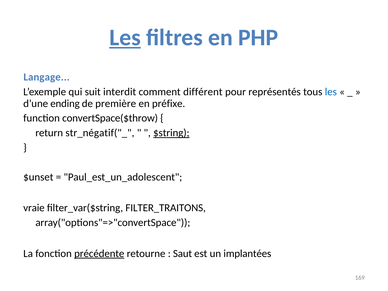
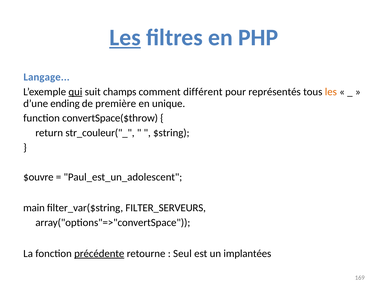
qui underline: none -> present
interdit: interdit -> champs
les at (331, 92) colour: blue -> orange
préfixe: préfixe -> unique
str_négatif("_: str_négatif("_ -> str_couleur("_
$string underline: present -> none
$unset: $unset -> $ouvre
vraie: vraie -> main
FILTER_TRAITONS: FILTER_TRAITONS -> FILTER_SERVEURS
Saut: Saut -> Seul
